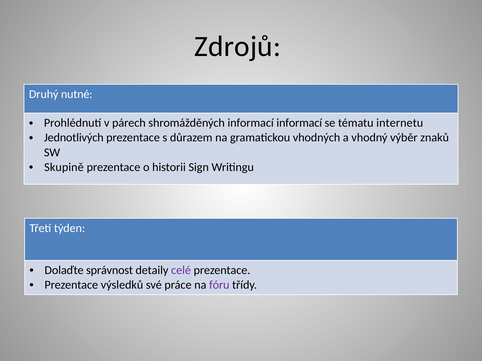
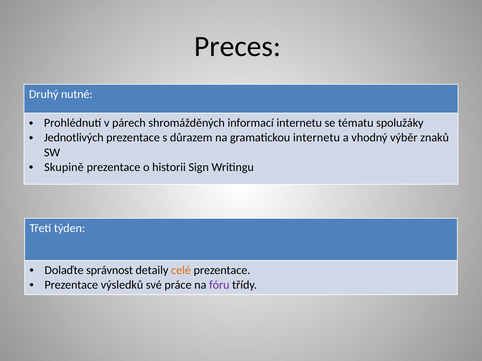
Zdrojů: Zdrojů -> Preces
informací informací: informací -> internetu
internetu: internetu -> spolužáky
gramatickou vhodných: vhodných -> internetu
celé colour: purple -> orange
